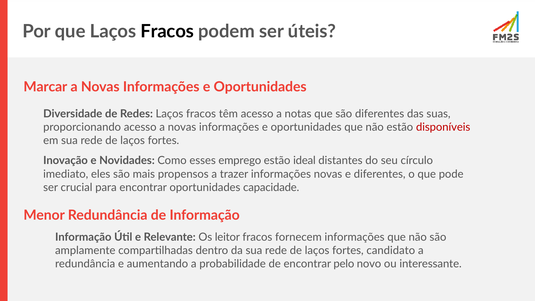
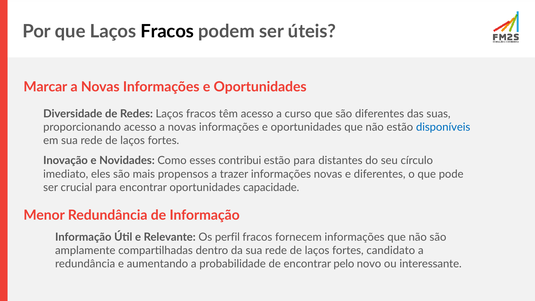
notas: notas -> curso
disponíveis colour: red -> blue
emprego: emprego -> contribui
estão ideal: ideal -> para
leitor: leitor -> perfil
